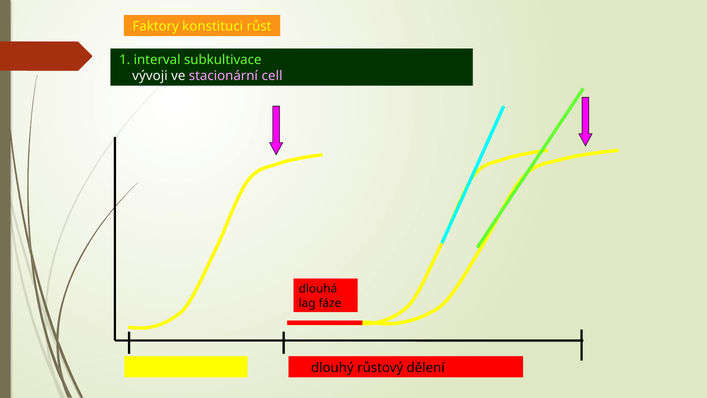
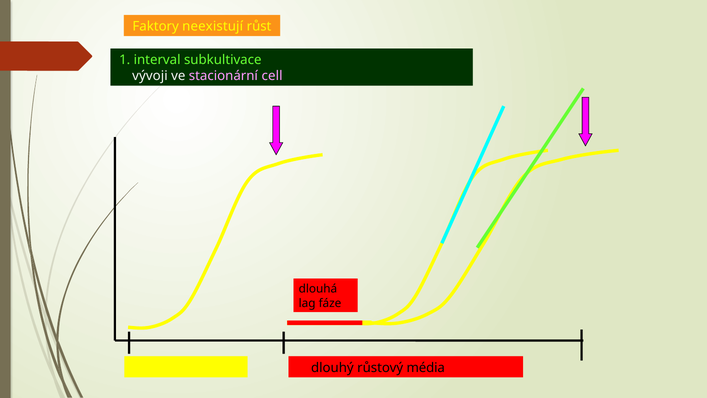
konstituci: konstituci -> neexistují
dělení: dělení -> média
